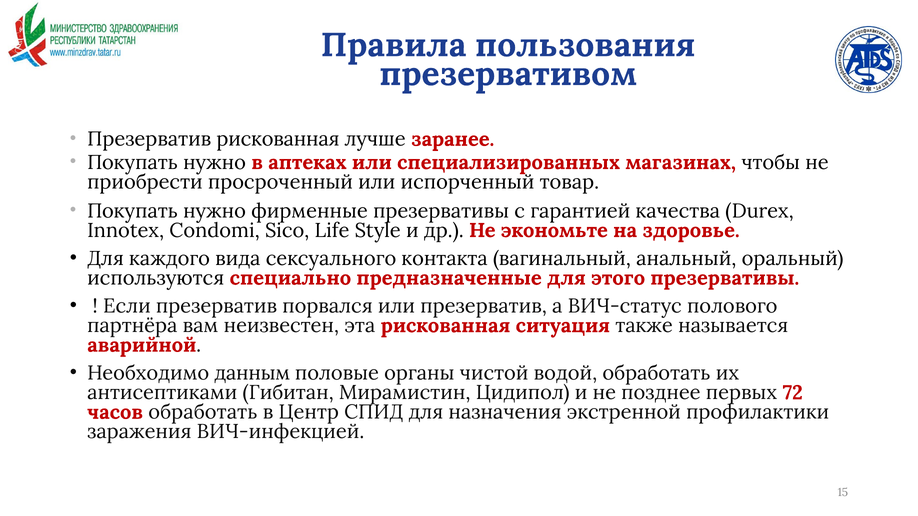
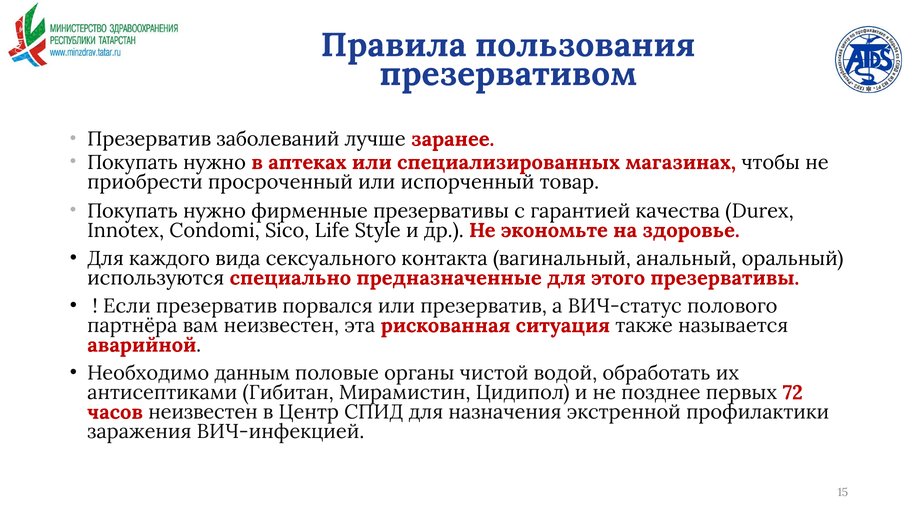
Презерватив рискованная: рискованная -> заболеваний
часов обработать: обработать -> неизвестен
